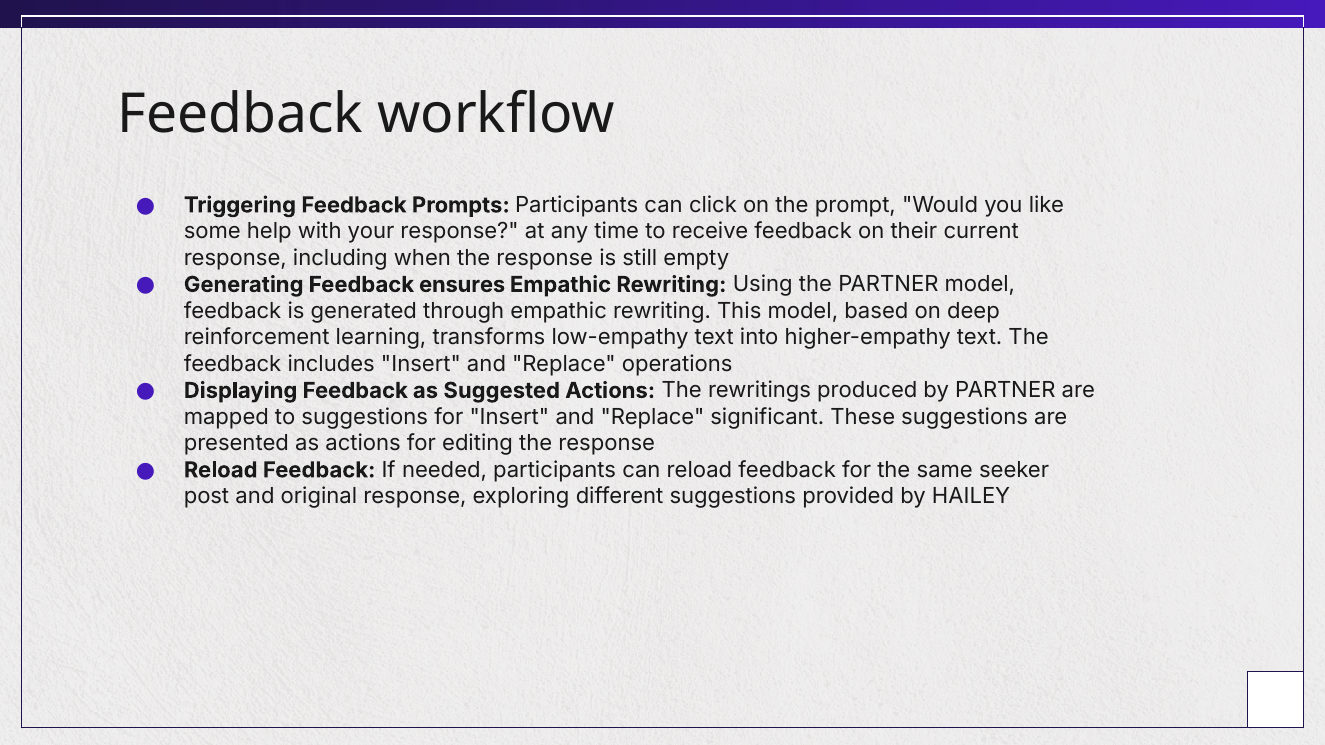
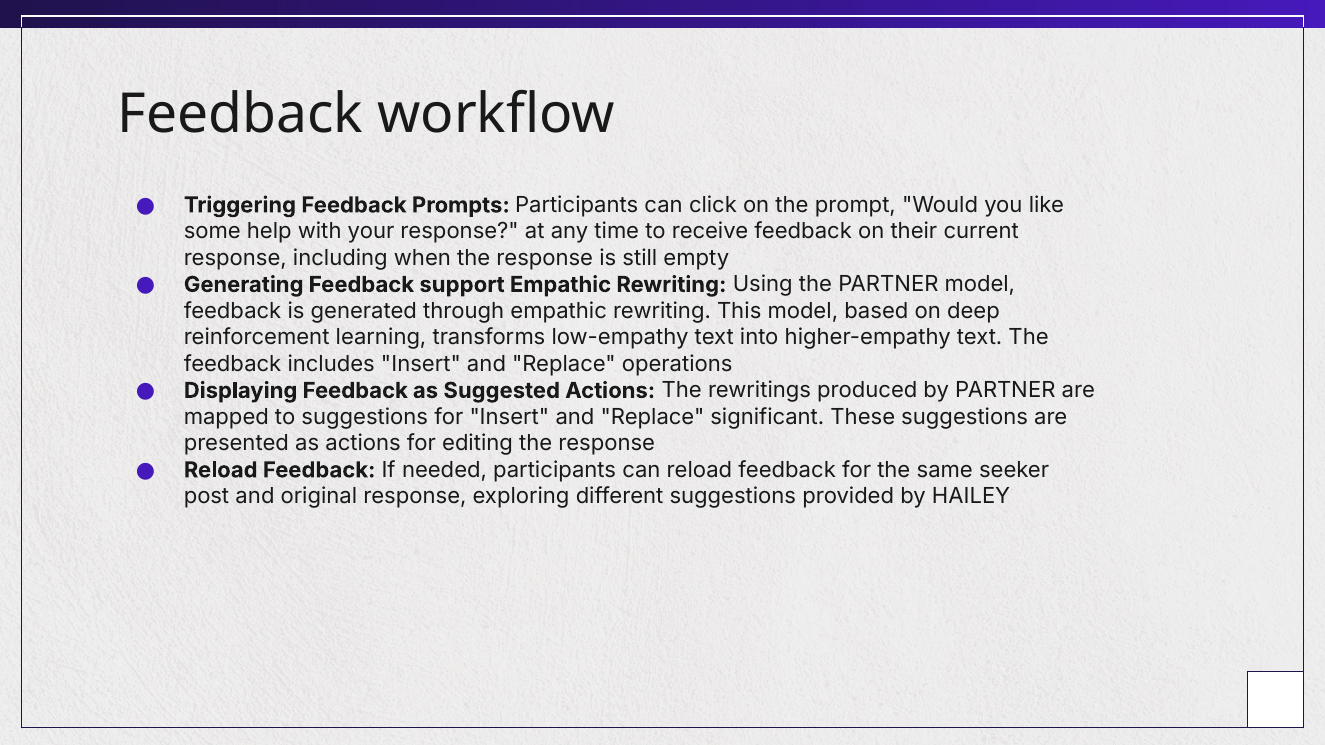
ensures: ensures -> support
